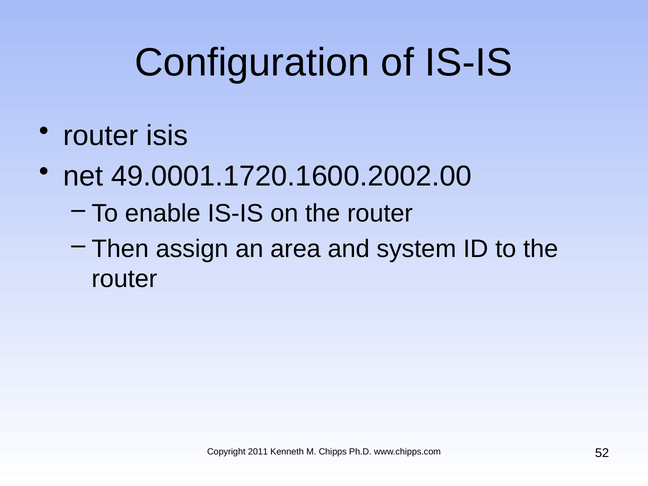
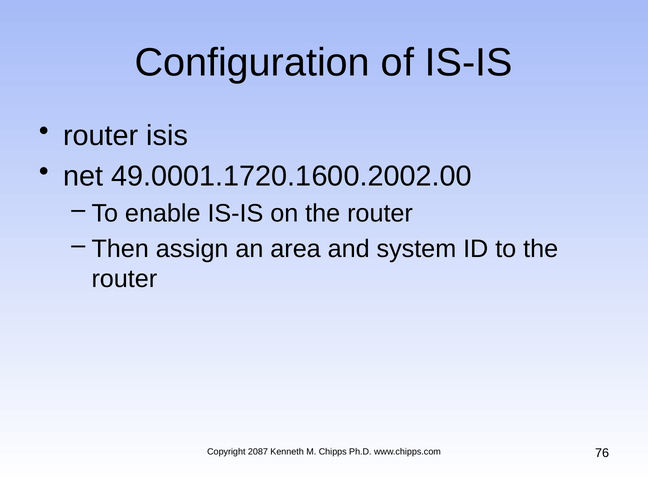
2011: 2011 -> 2087
52: 52 -> 76
